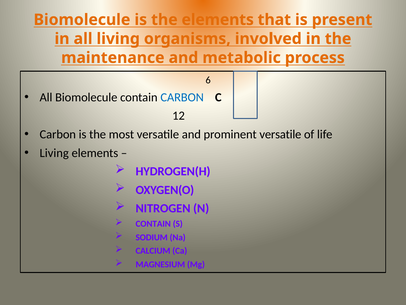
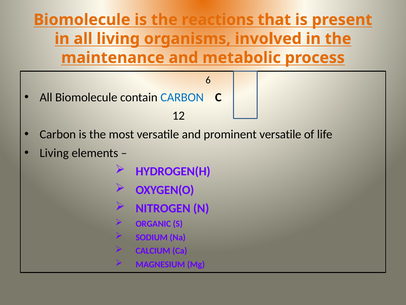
the elements: elements -> reactions
CONTAIN at (153, 223): CONTAIN -> ORGANIC
